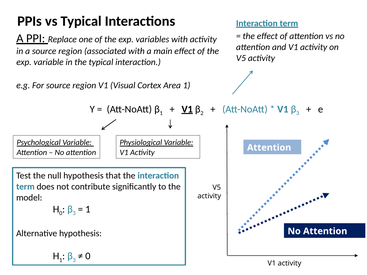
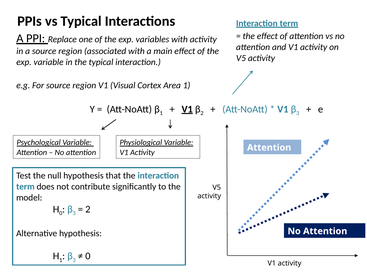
1 at (88, 209): 1 -> 2
